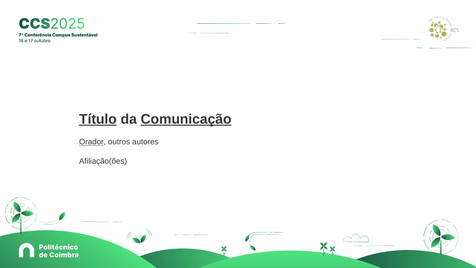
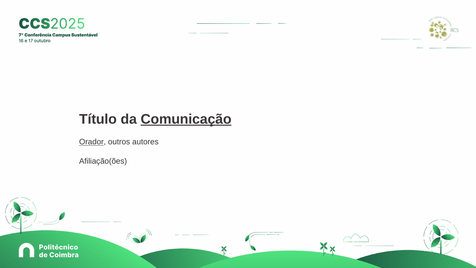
Título underline: present -> none
